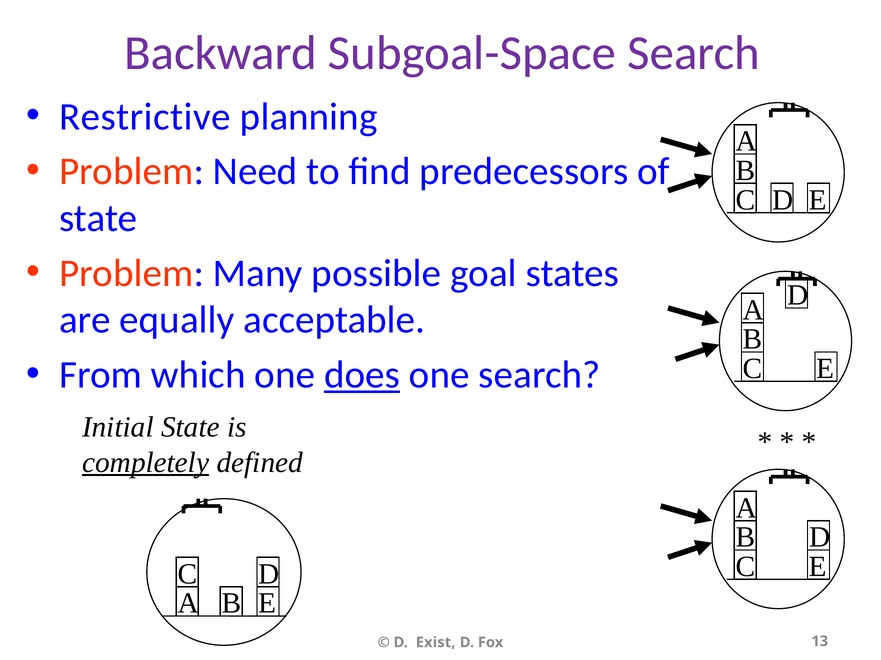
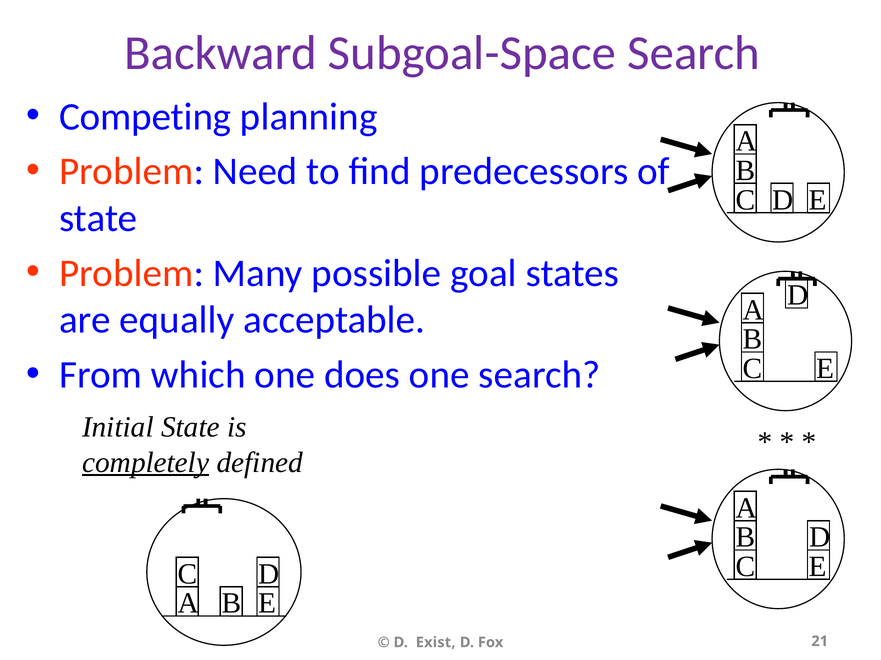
Restrictive: Restrictive -> Competing
does underline: present -> none
13: 13 -> 21
